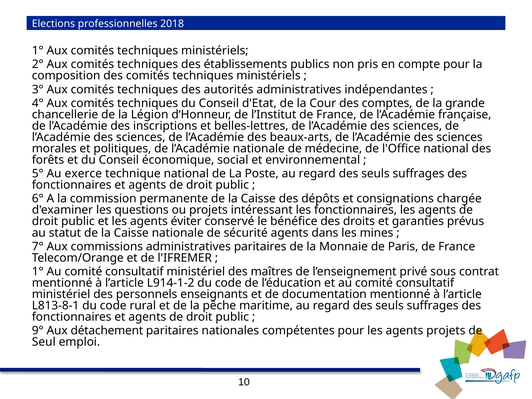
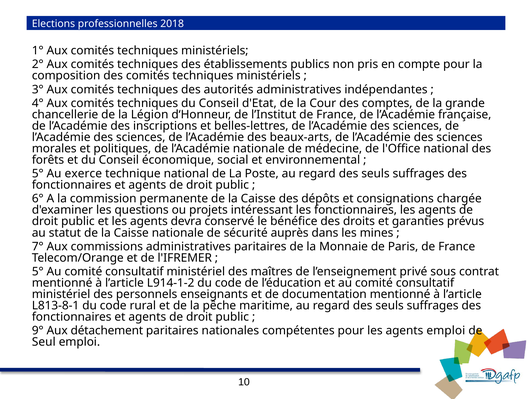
éviter: éviter -> devra
sécurité agents: agents -> auprès
1° at (38, 272): 1° -> 5°
agents projets: projets -> emploi
